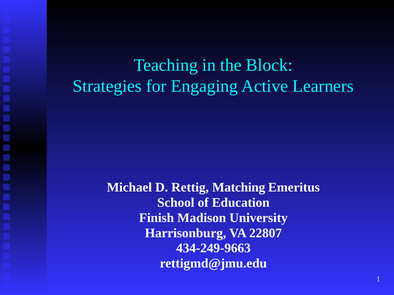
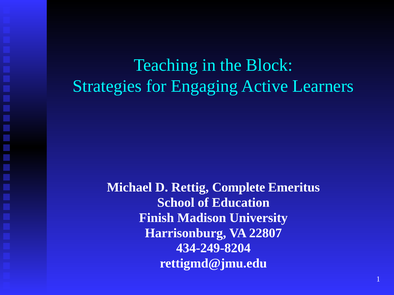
Matching: Matching -> Complete
434-249-9663: 434-249-9663 -> 434-249-8204
